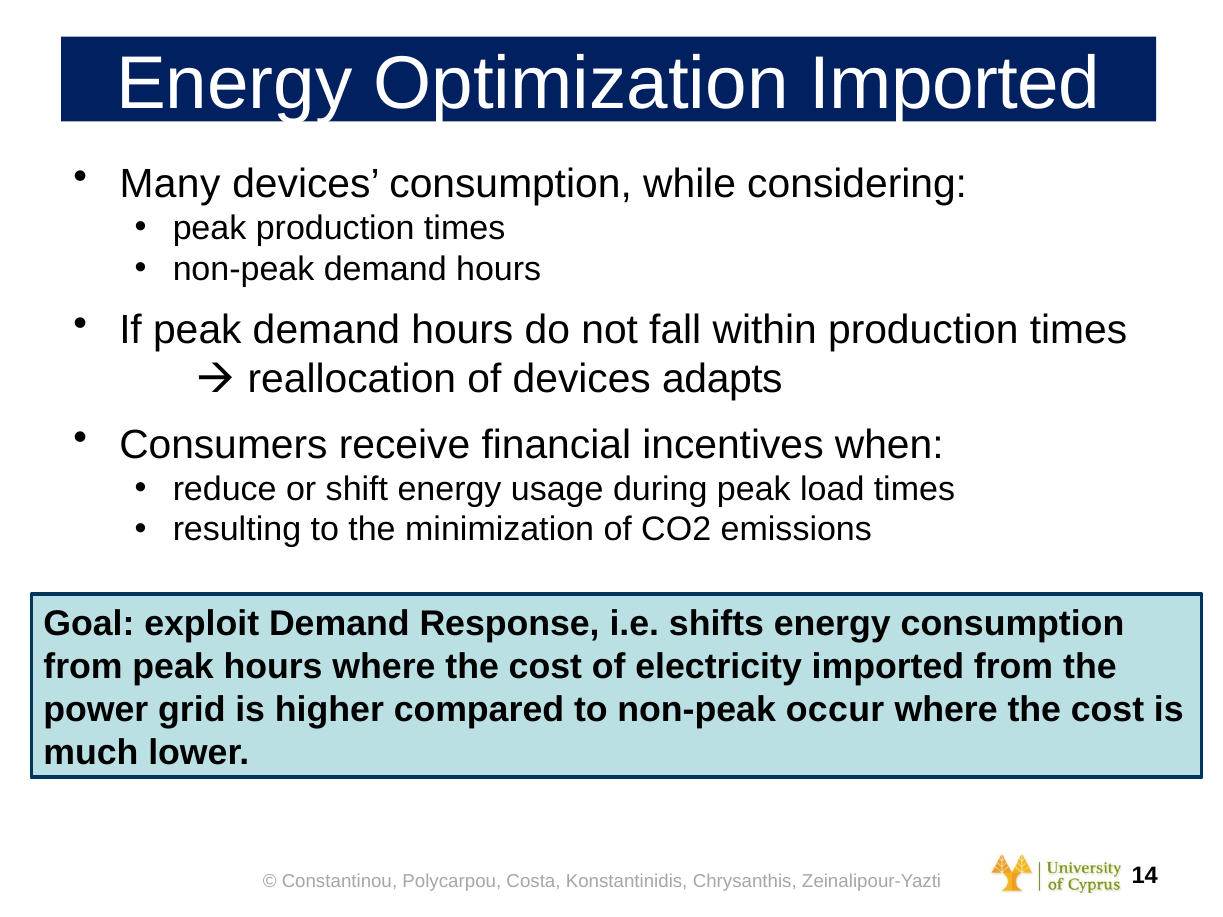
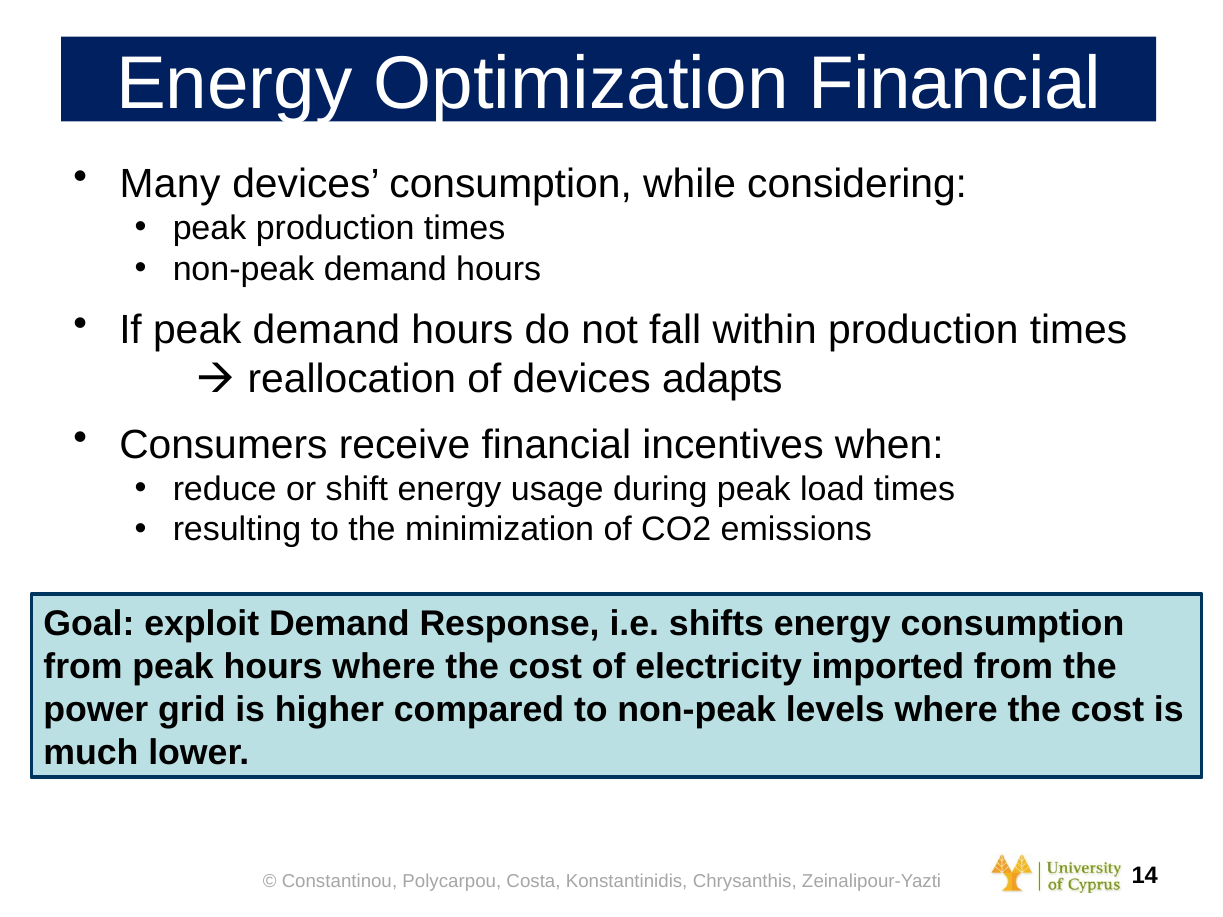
Optimization Imported: Imported -> Financial
occur: occur -> levels
